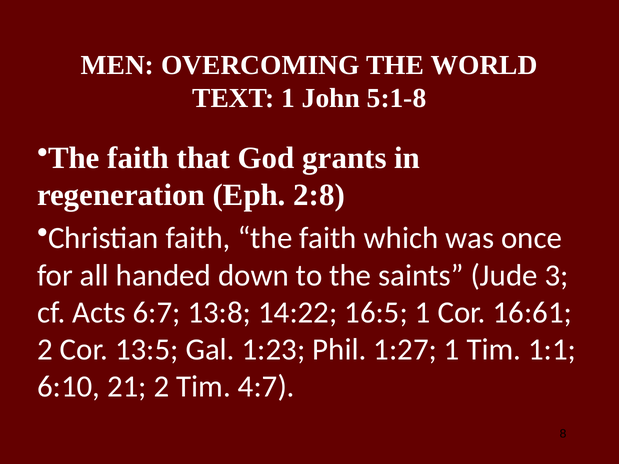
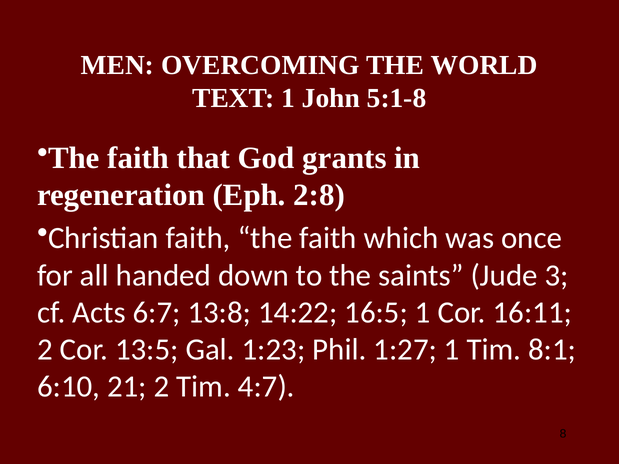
16:61: 16:61 -> 16:11
1:1: 1:1 -> 8:1
